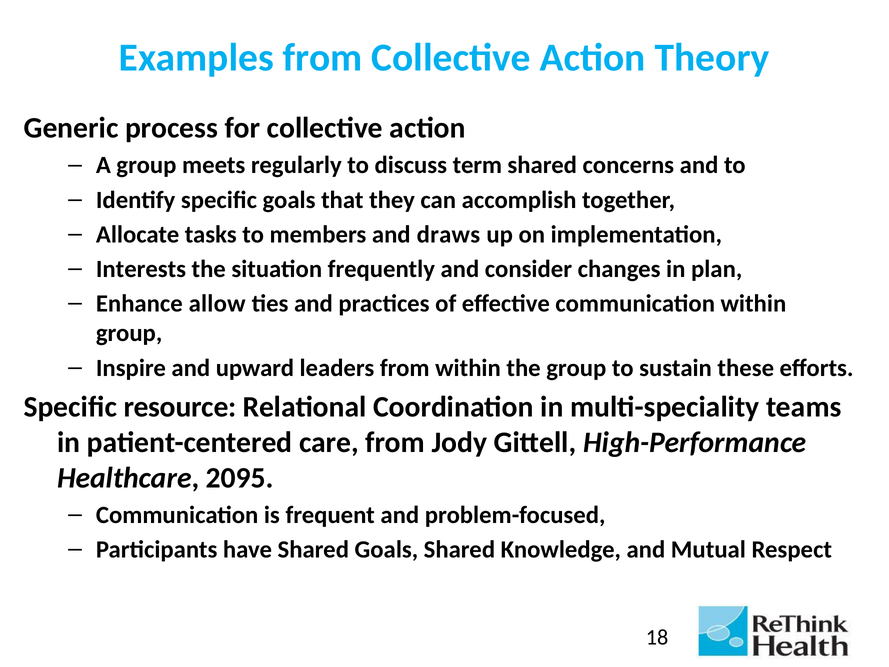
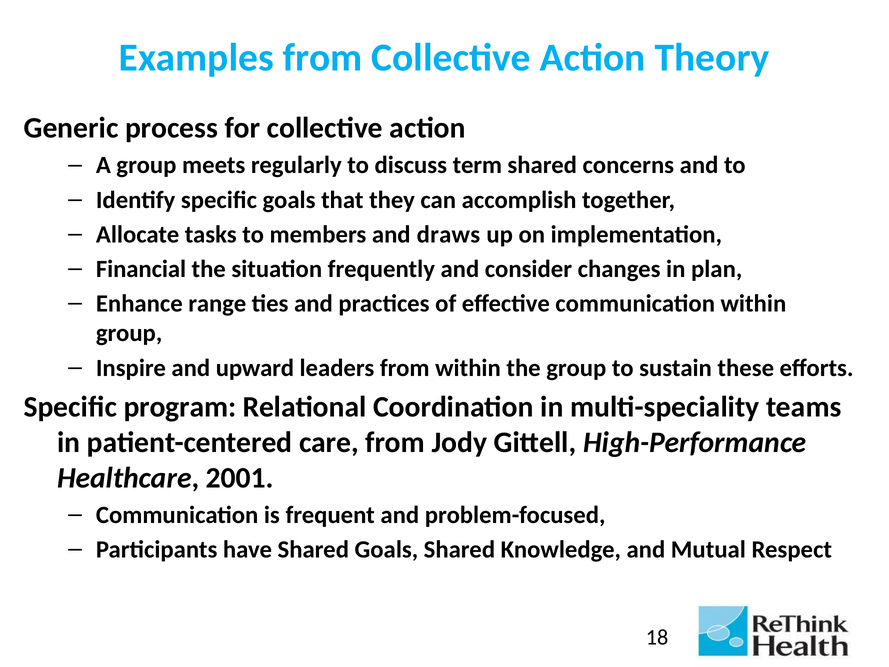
Interests: Interests -> Financial
allow: allow -> range
resource: resource -> program
2095: 2095 -> 2001
